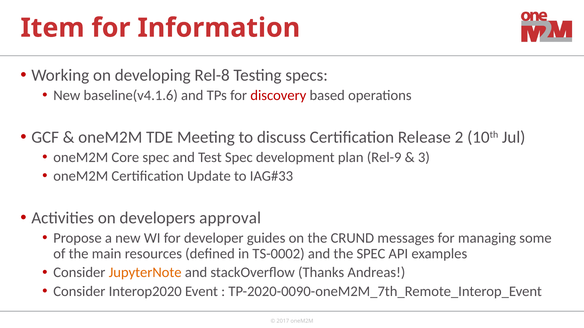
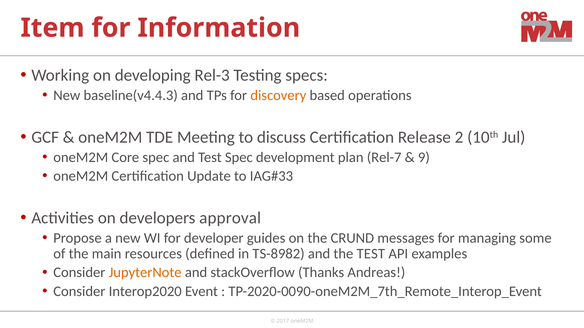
Rel-8: Rel-8 -> Rel-3
baseline(v4.1.6: baseline(v4.1.6 -> baseline(v4.4.3
discovery colour: red -> orange
Rel-9: Rel-9 -> Rel-7
3: 3 -> 9
TS-0002: TS-0002 -> TS-8982
the SPEC: SPEC -> TEST
